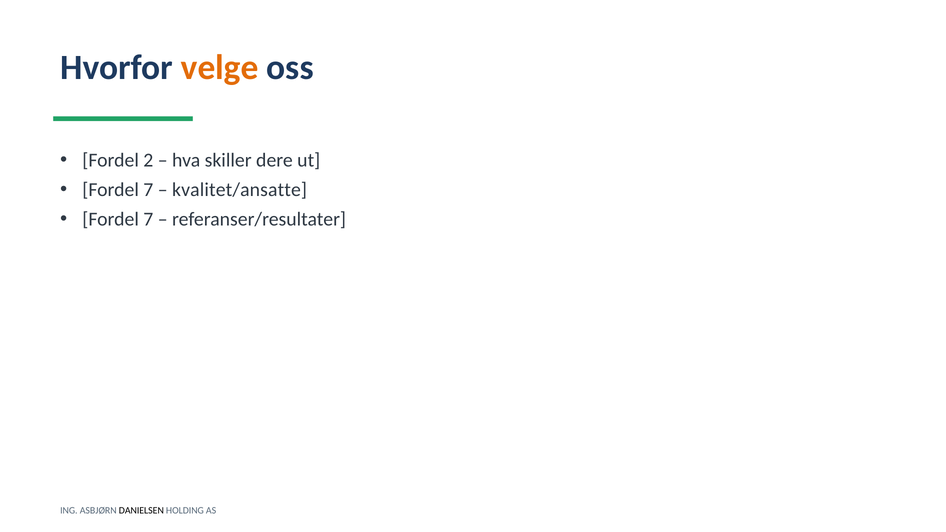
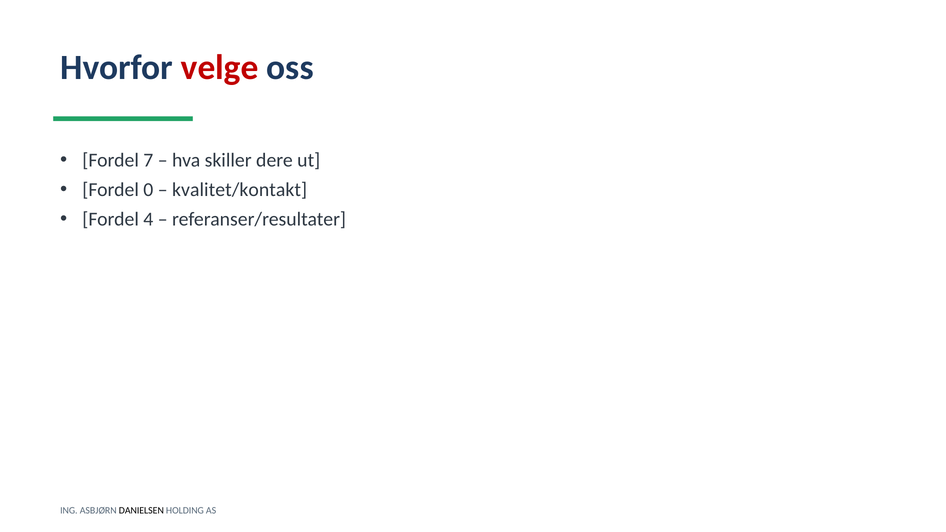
velge colour: orange -> red
2: 2 -> 7
7 at (148, 190): 7 -> 0
kvalitet/ansatte: kvalitet/ansatte -> kvalitet/kontakt
7 at (148, 219): 7 -> 4
